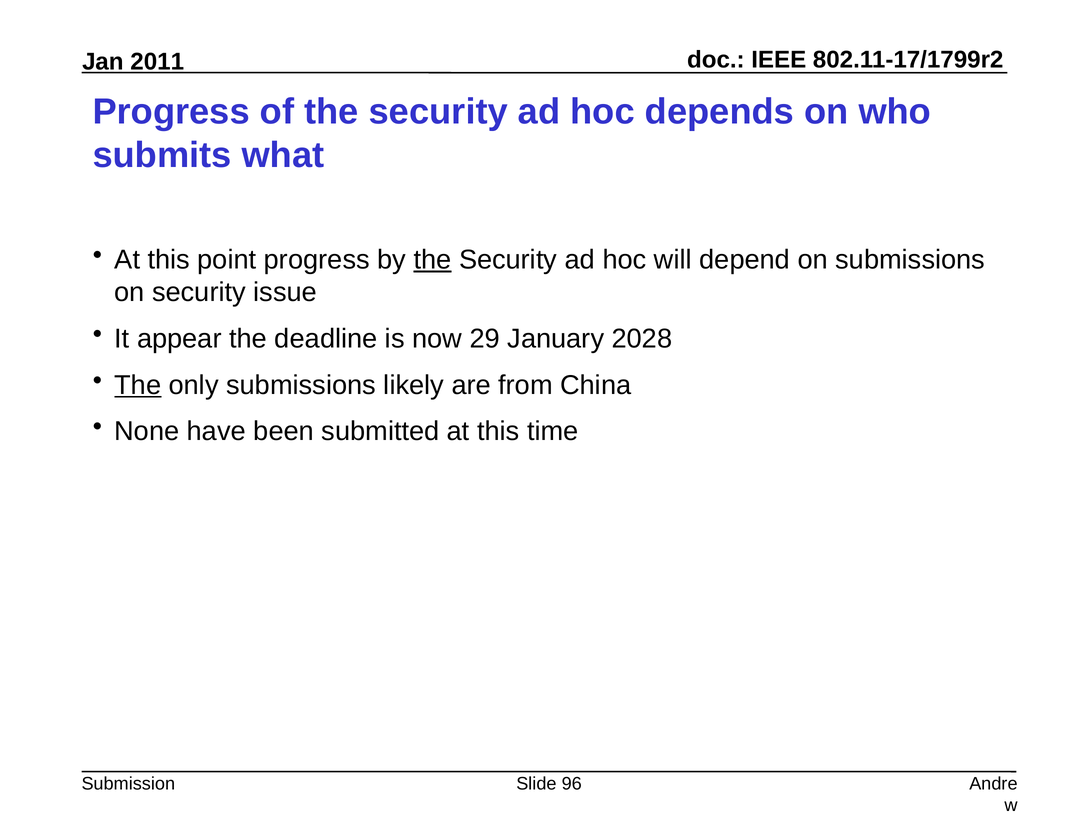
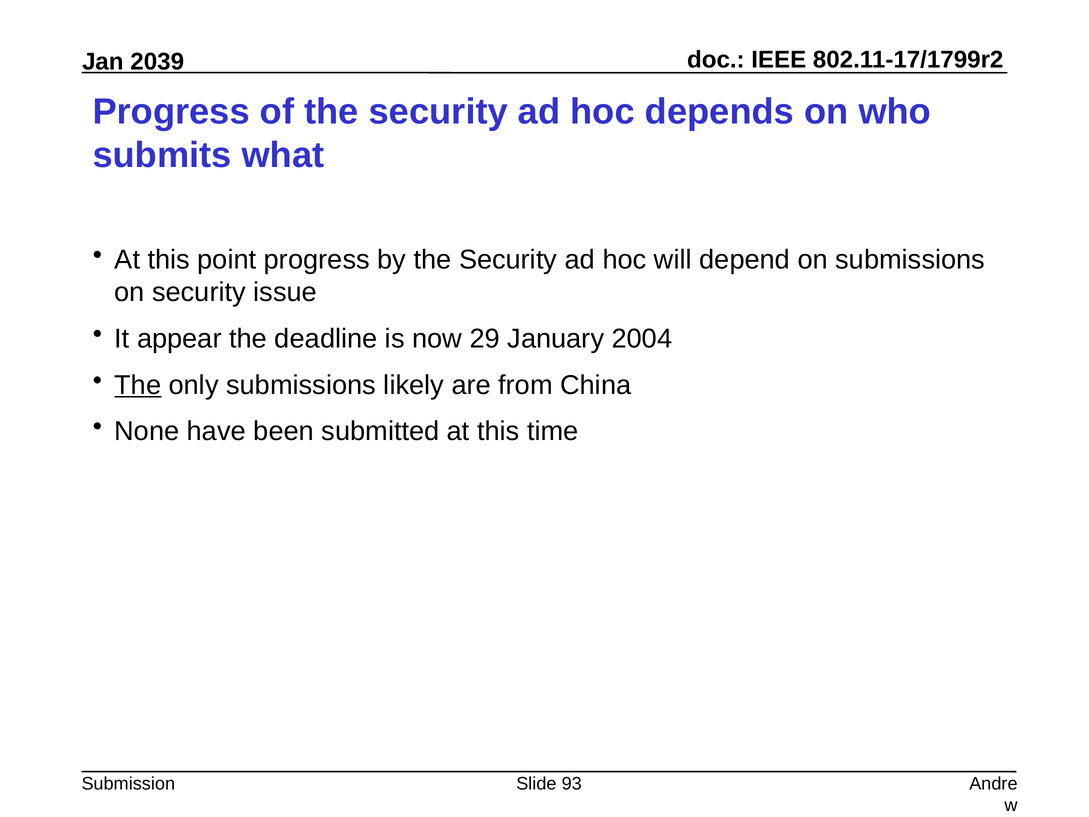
2011: 2011 -> 2039
the at (432, 260) underline: present -> none
2028: 2028 -> 2004
96: 96 -> 93
